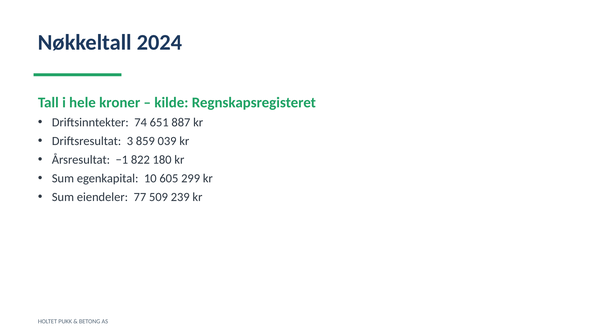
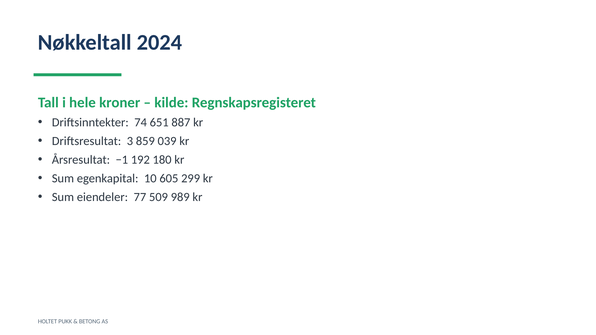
822: 822 -> 192
239: 239 -> 989
